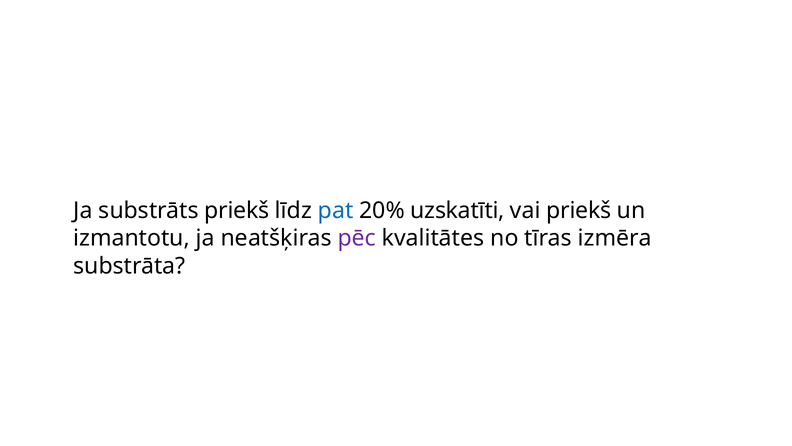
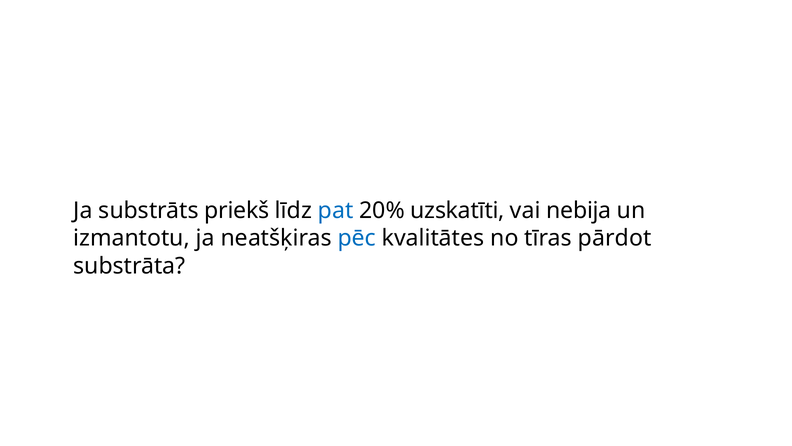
vai priekš: priekš -> nebija
pēc colour: purple -> blue
izmēra: izmēra -> pārdot
